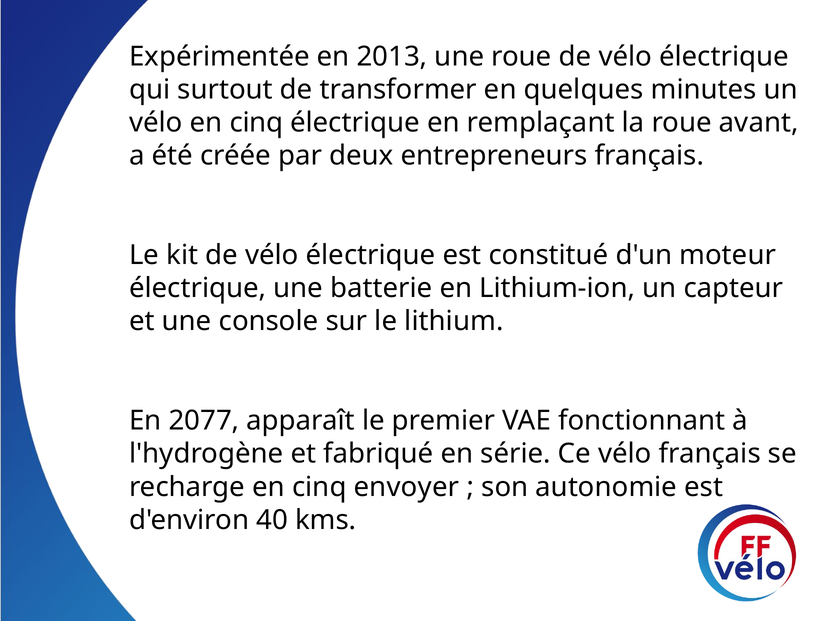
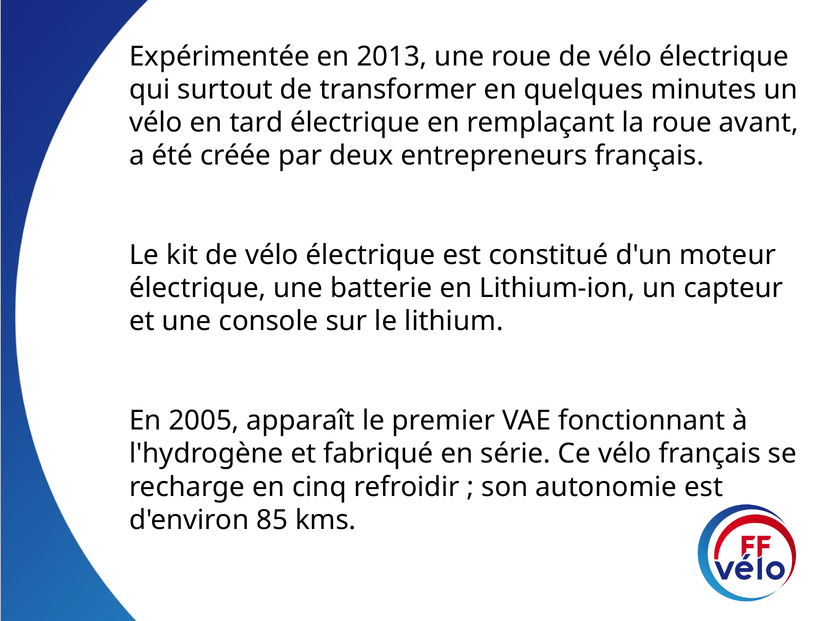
vélo en cinq: cinq -> tard
2077: 2077 -> 2005
envoyer: envoyer -> refroidir
40: 40 -> 85
